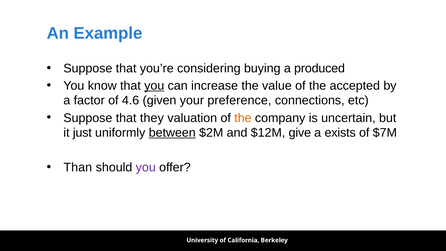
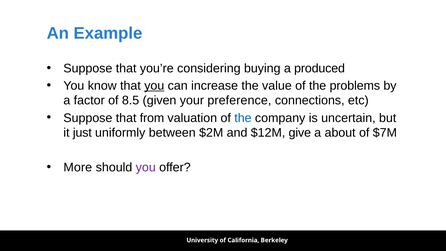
accepted: accepted -> problems
4.6: 4.6 -> 8.5
they: they -> from
the at (243, 118) colour: orange -> blue
between underline: present -> none
exists: exists -> about
Than: Than -> More
